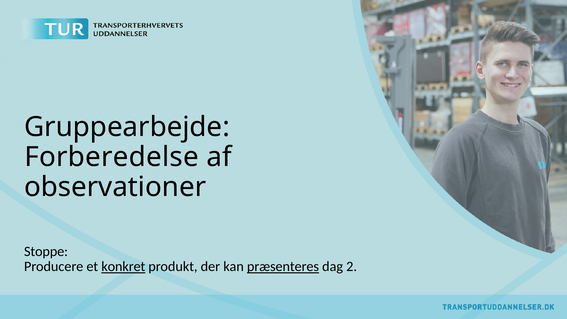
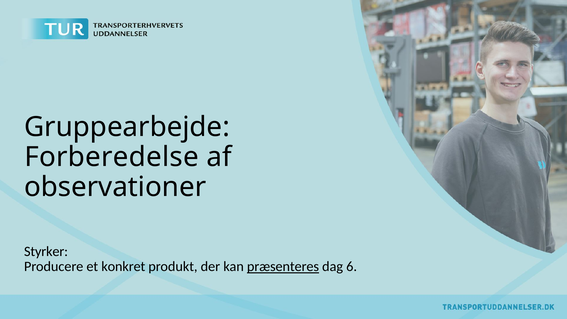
Stoppe: Stoppe -> Styrker
konkret underline: present -> none
2: 2 -> 6
